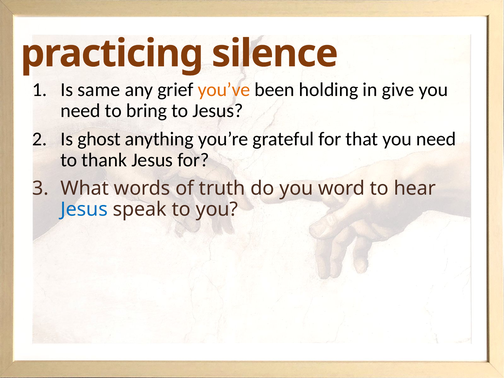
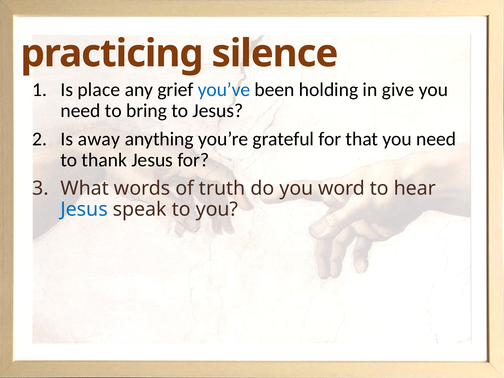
same: same -> place
you’ve colour: orange -> blue
ghost: ghost -> away
